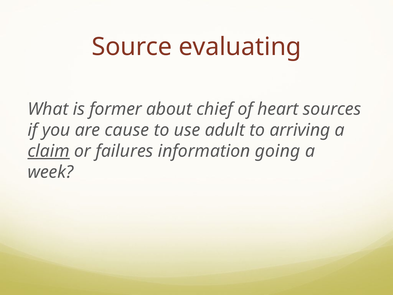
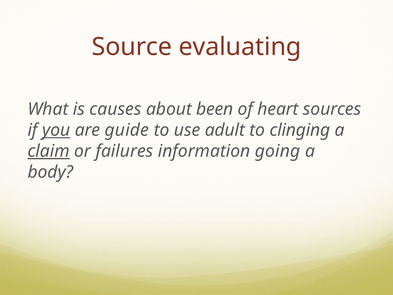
former: former -> causes
chief: chief -> been
you underline: none -> present
cause: cause -> guide
arriving: arriving -> clinging
week: week -> body
